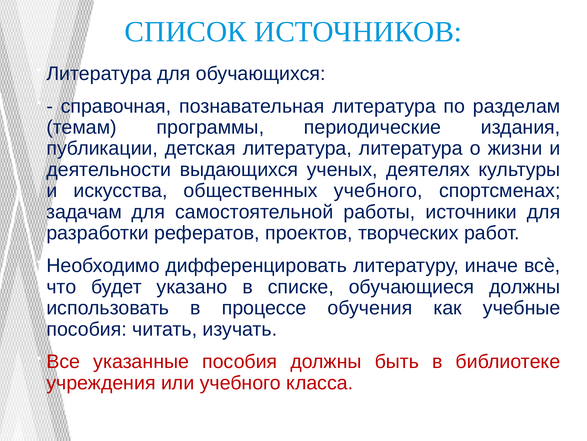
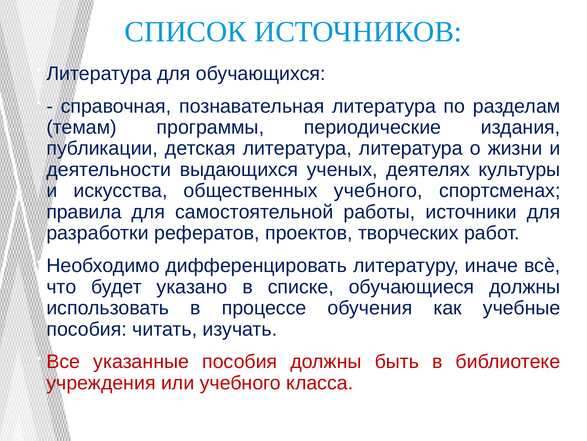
задачам: задачам -> правила
